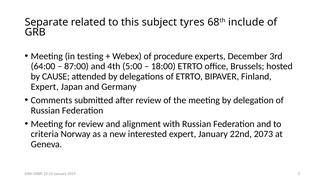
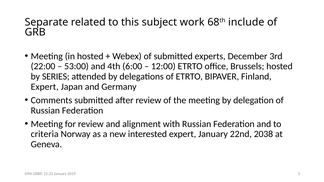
tyres: tyres -> work
in testing: testing -> hosted
of procedure: procedure -> submitted
64:00: 64:00 -> 22:00
87:00: 87:00 -> 53:00
5:00: 5:00 -> 6:00
18:00: 18:00 -> 12:00
CAUSE: CAUSE -> SERIES
2073: 2073 -> 2038
